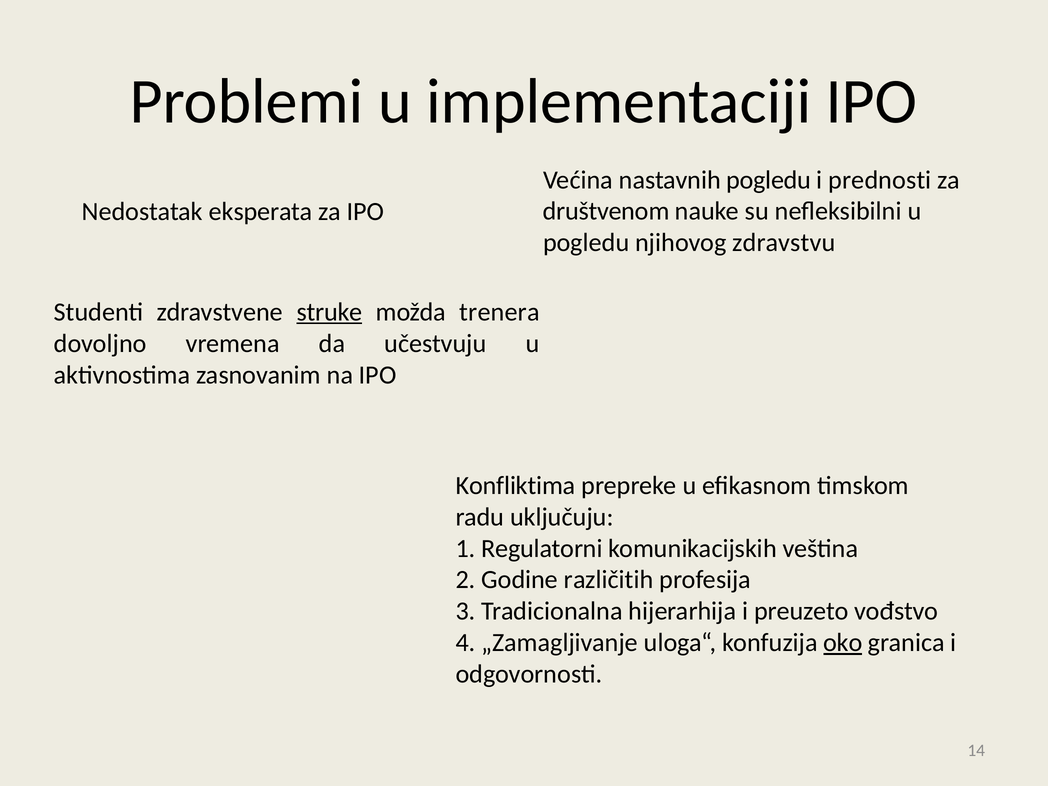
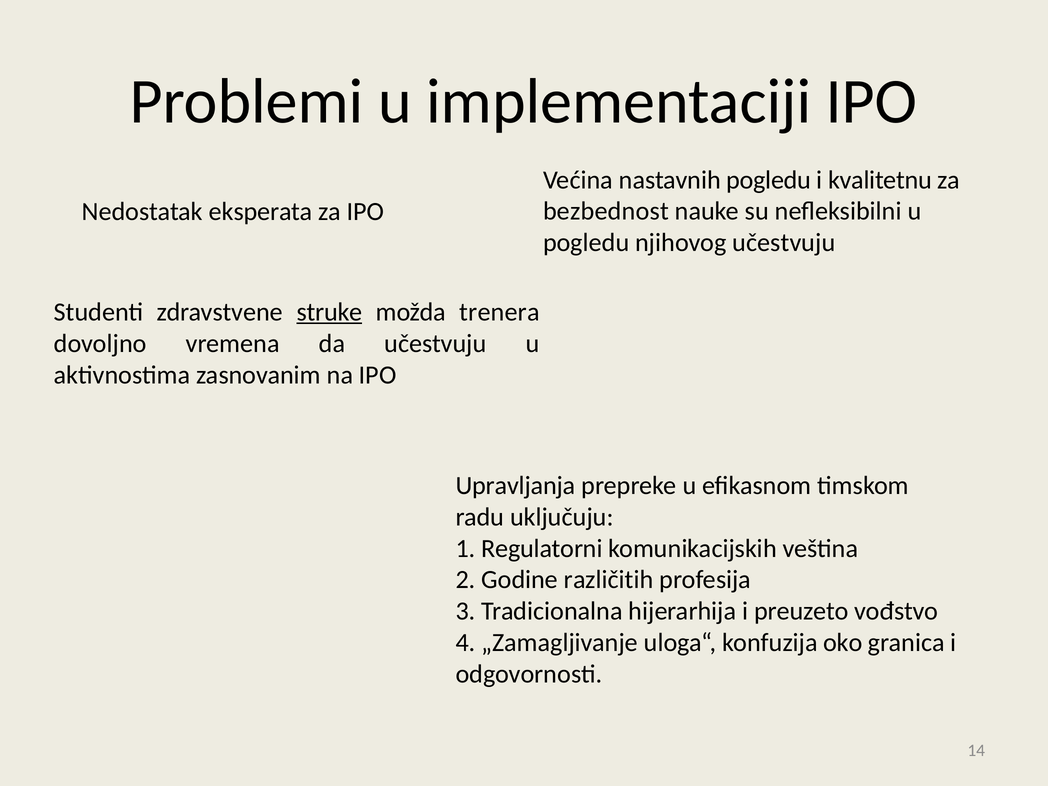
prednosti: prednosti -> kvalitetnu
društvenom: društvenom -> bezbednost
njihovog zdravstvu: zdravstvu -> učestvuju
Konfliktima: Konfliktima -> Upravljanja
oko underline: present -> none
